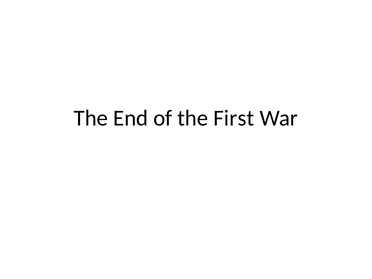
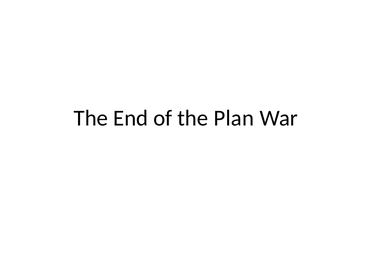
First: First -> Plan
